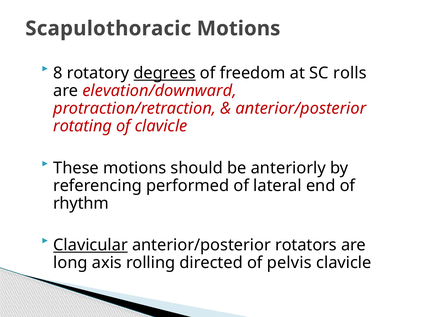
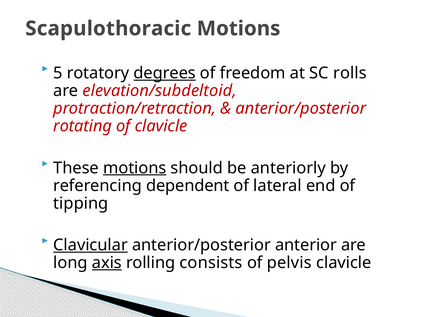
8: 8 -> 5
elevation/downward: elevation/downward -> elevation/subdeltoid
motions at (135, 168) underline: none -> present
performed: performed -> dependent
rhythm: rhythm -> tipping
rotators: rotators -> anterior
axis underline: none -> present
directed: directed -> consists
